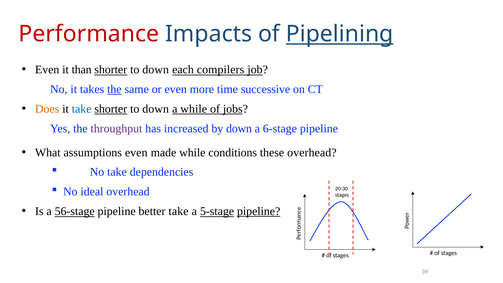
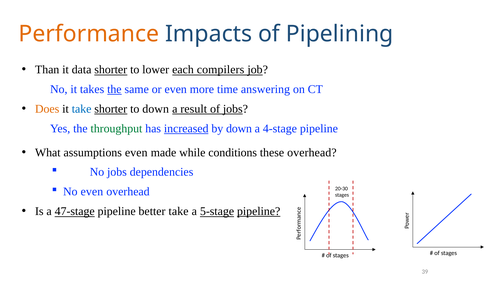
Performance colour: red -> orange
Pipelining underline: present -> none
Even at (47, 70): Even -> Than
than: than -> data
down at (156, 70): down -> lower
successive: successive -> answering
a while: while -> result
throughput colour: purple -> green
increased underline: none -> present
6-stage: 6-stage -> 4-stage
No take: take -> jobs
No ideal: ideal -> even
56-stage: 56-stage -> 47-stage
